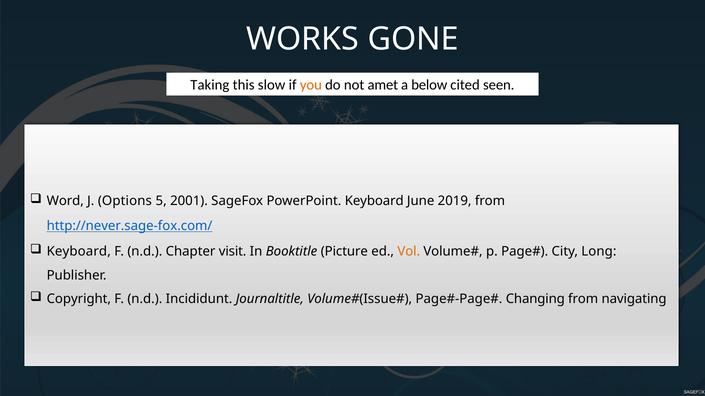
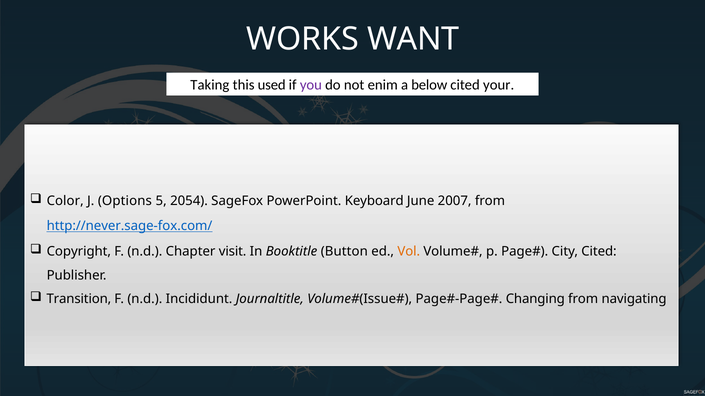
GONE: GONE -> WANT
slow: slow -> used
you colour: orange -> purple
amet: amet -> enim
seen: seen -> your
Word: Word -> Color
2001: 2001 -> 2054
2019: 2019 -> 2007
Keyboard at (79, 252): Keyboard -> Copyright
Picture: Picture -> Button
City Long: Long -> Cited
Copyright: Copyright -> Transition
